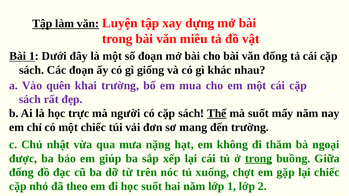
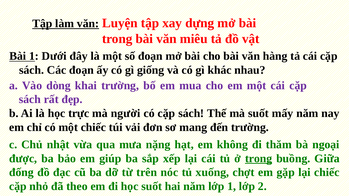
văn đống: đống -> hàng
quên: quên -> dòng
Thế underline: present -> none
